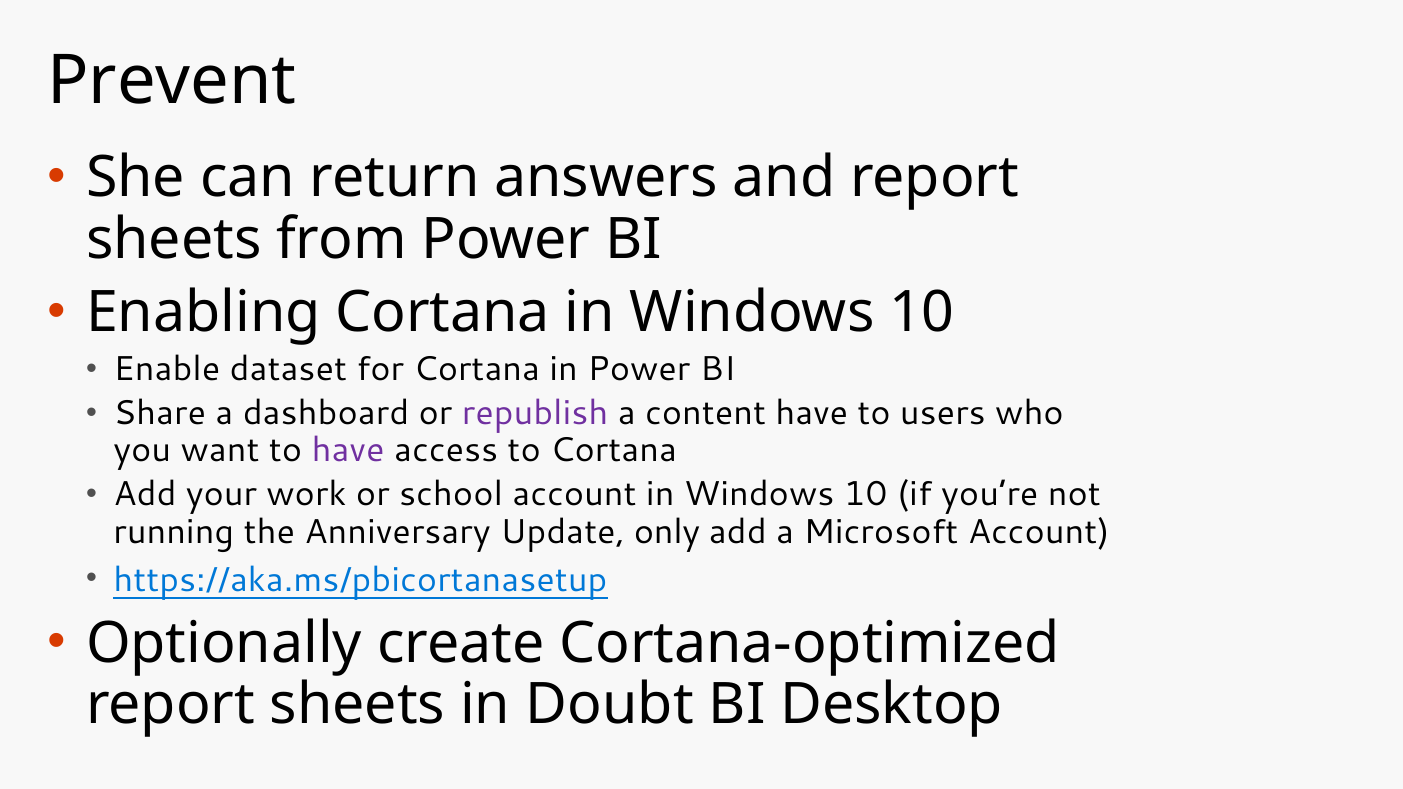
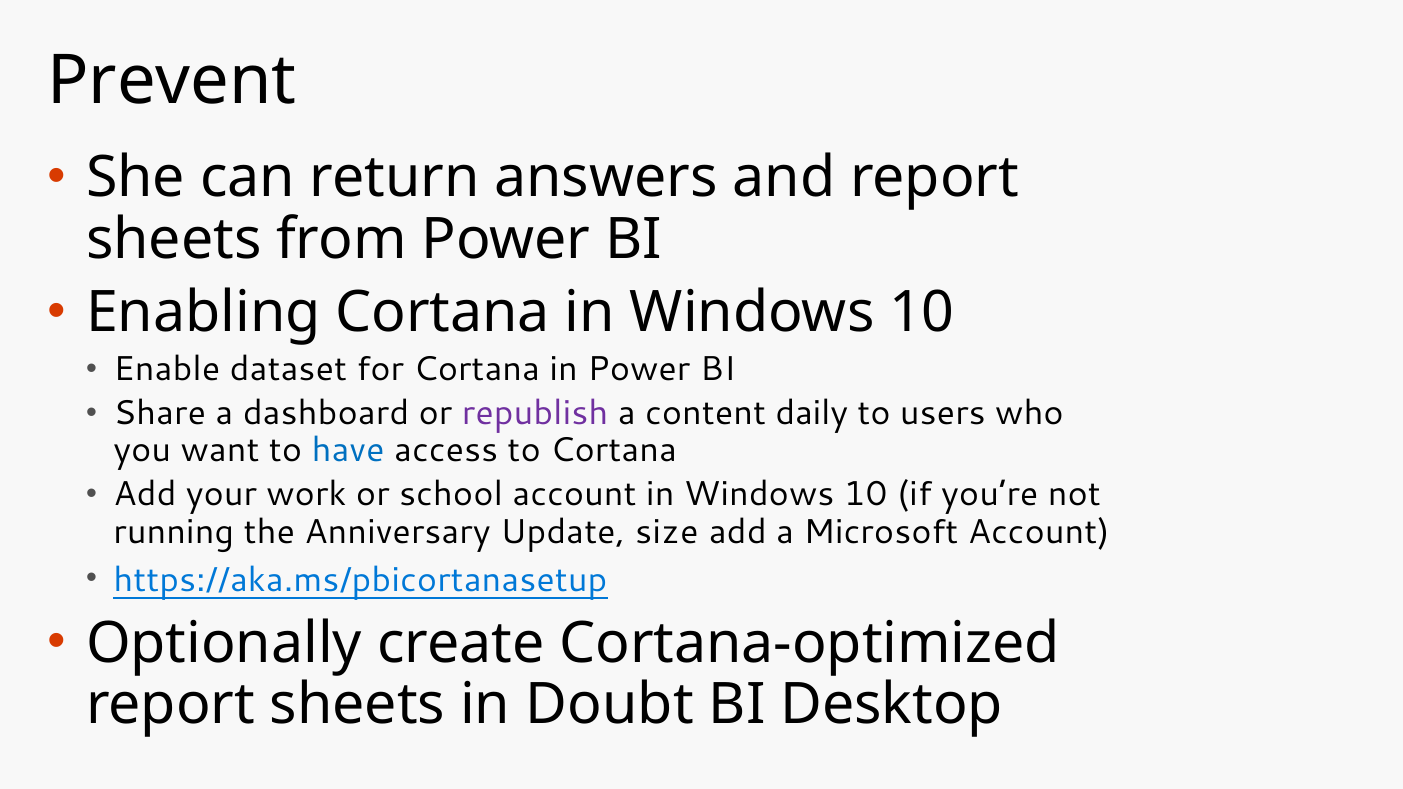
content have: have -> daily
have at (348, 451) colour: purple -> blue
only: only -> size
